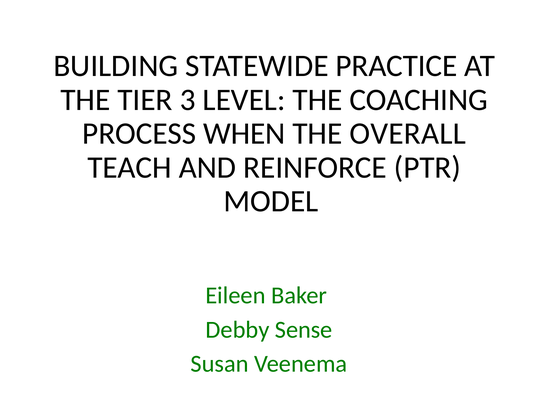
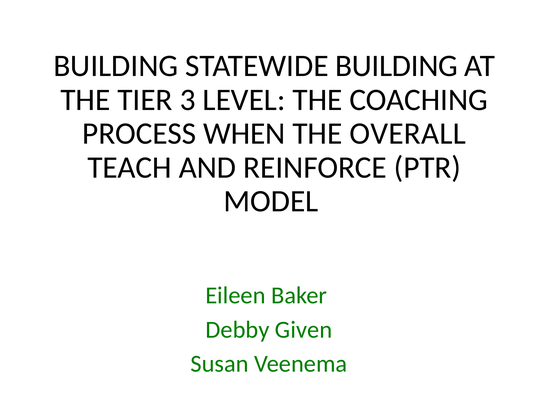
STATEWIDE PRACTICE: PRACTICE -> BUILDING
Sense: Sense -> Given
